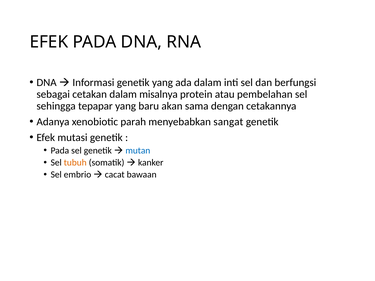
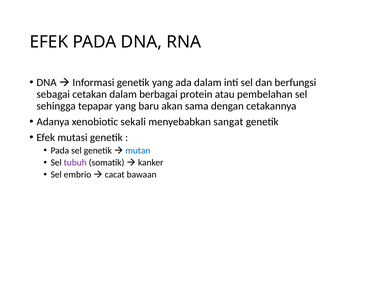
misalnya: misalnya -> berbagai
parah: parah -> sekali
tubuh colour: orange -> purple
